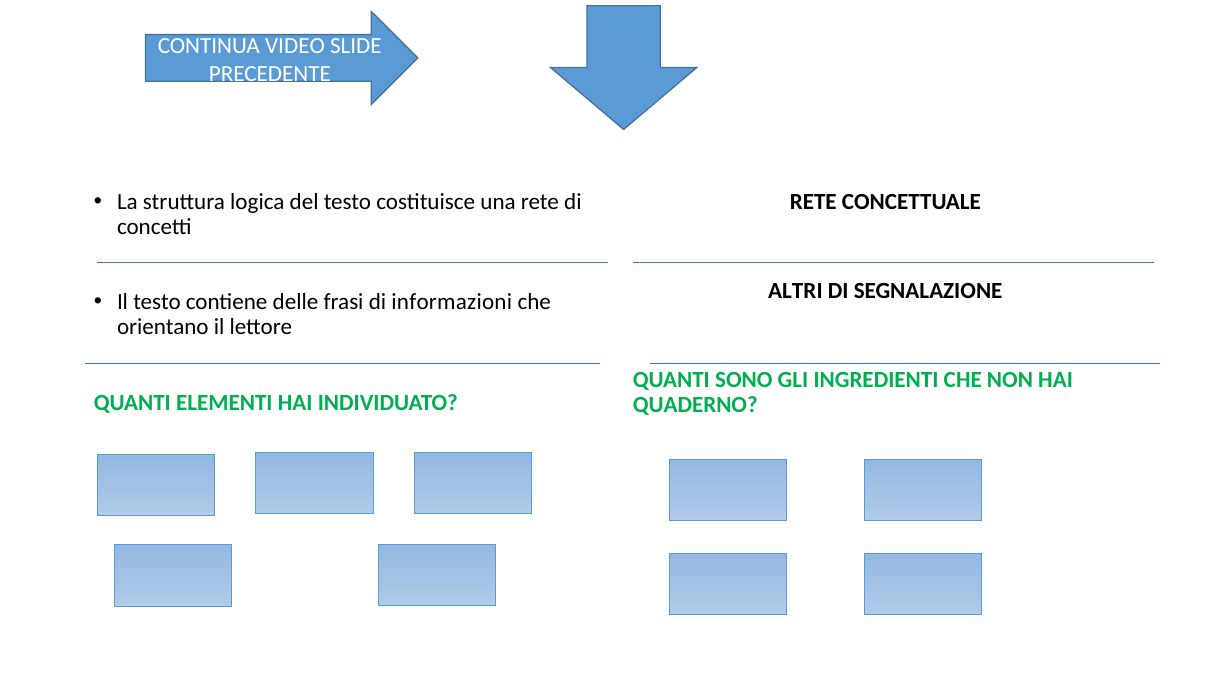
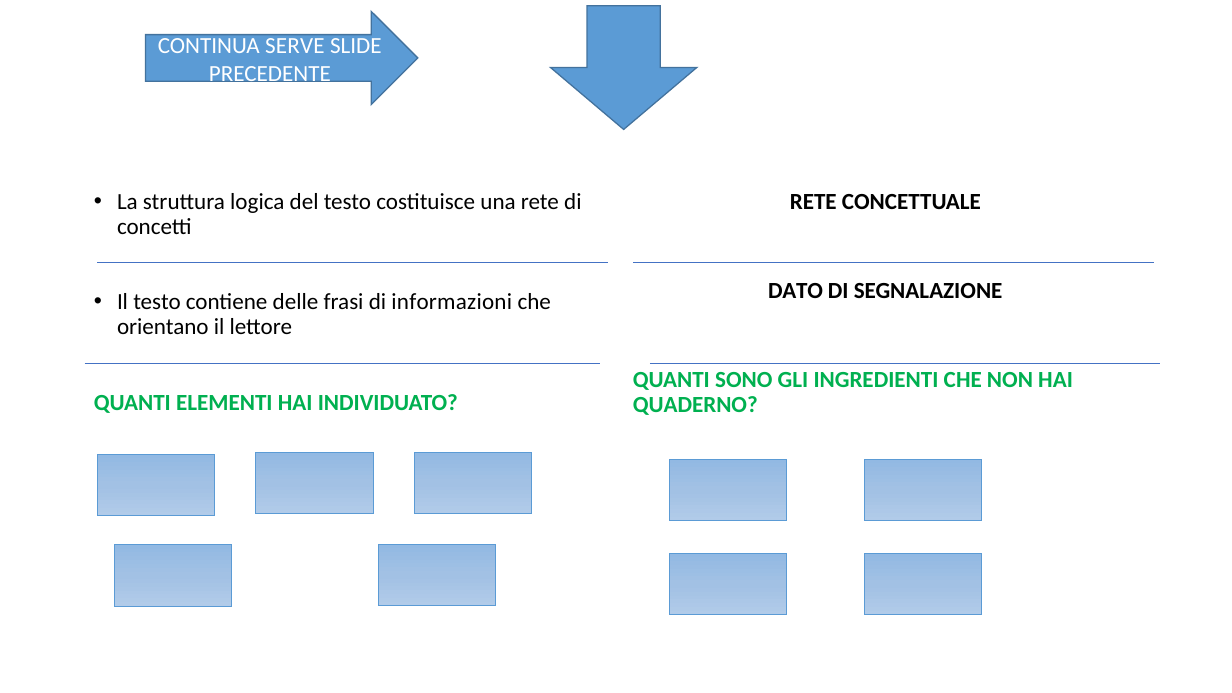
VIDEO: VIDEO -> SERVE
ALTRI: ALTRI -> DATO
